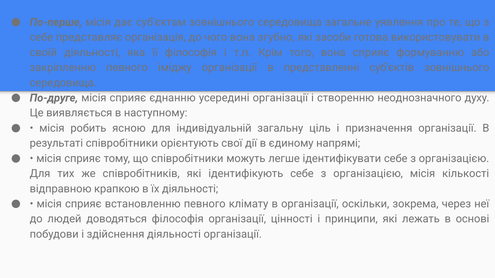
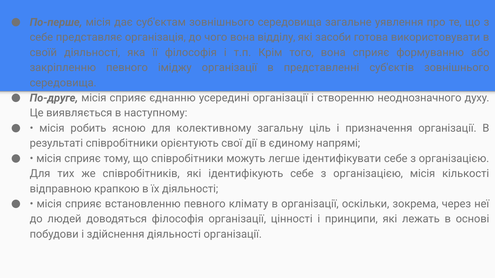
згубно: згубно -> відділу
індивідуальній: індивідуальній -> колективному
